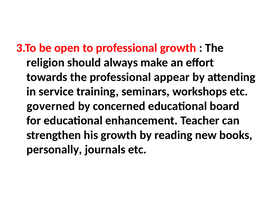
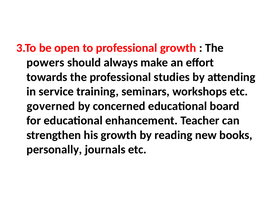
religion: religion -> powers
appear: appear -> studies
